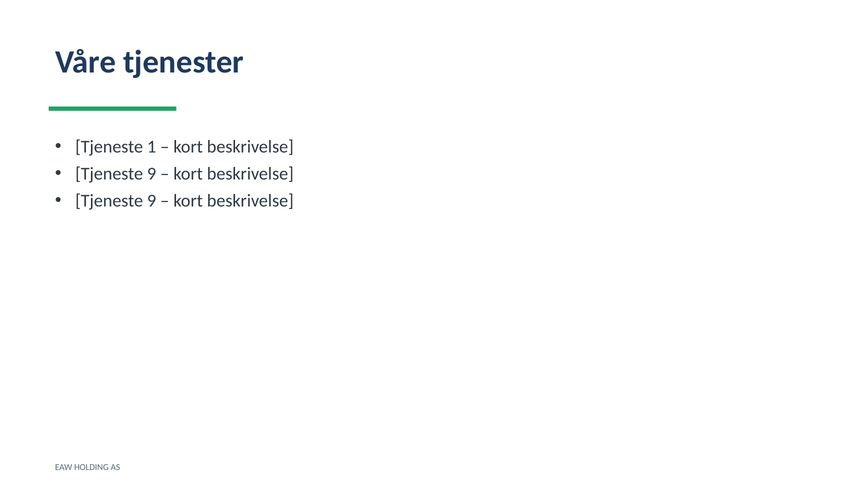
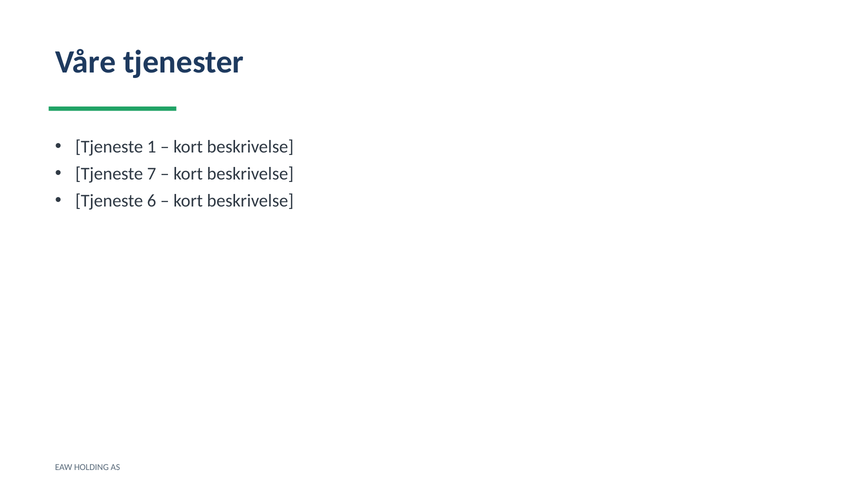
9 at (152, 174): 9 -> 7
9 at (152, 201): 9 -> 6
